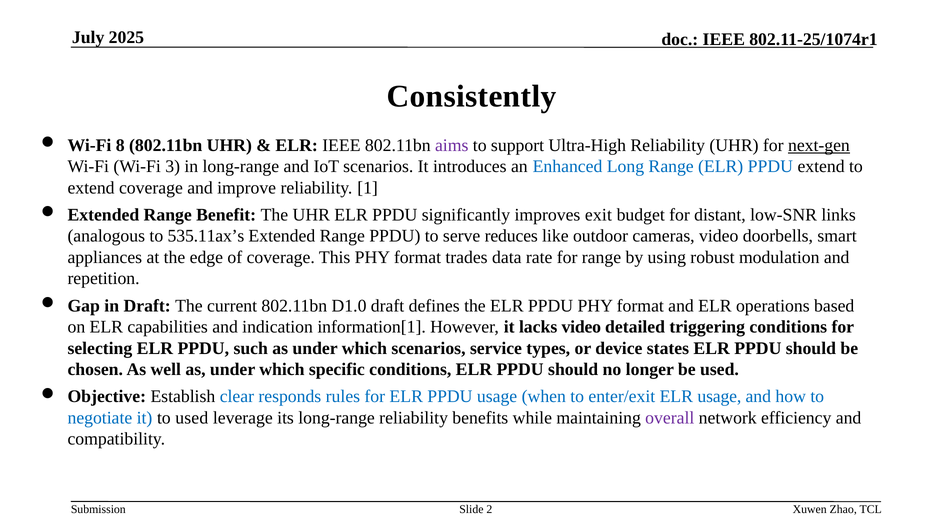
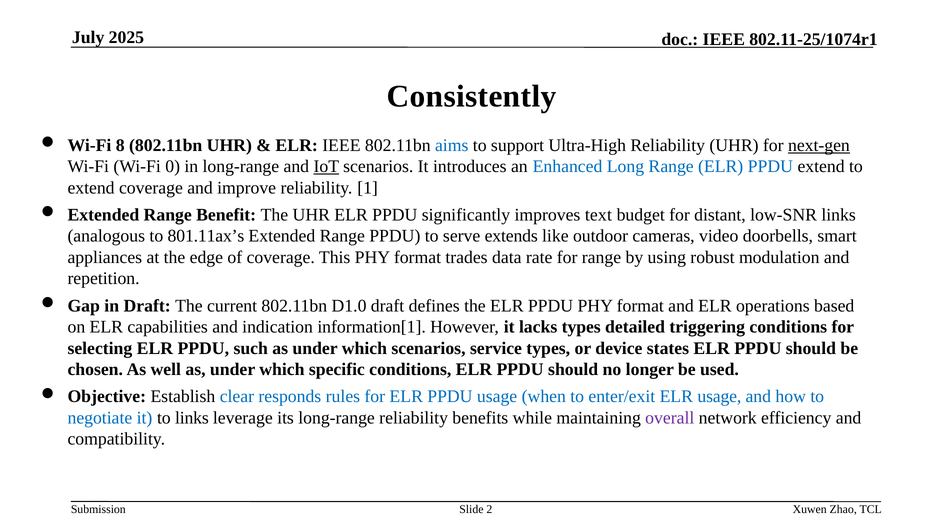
aims colour: purple -> blue
3: 3 -> 0
IoT underline: none -> present
exit: exit -> text
535.11ax’s: 535.11ax’s -> 801.11ax’s
reduces: reduces -> extends
lacks video: video -> types
to used: used -> links
